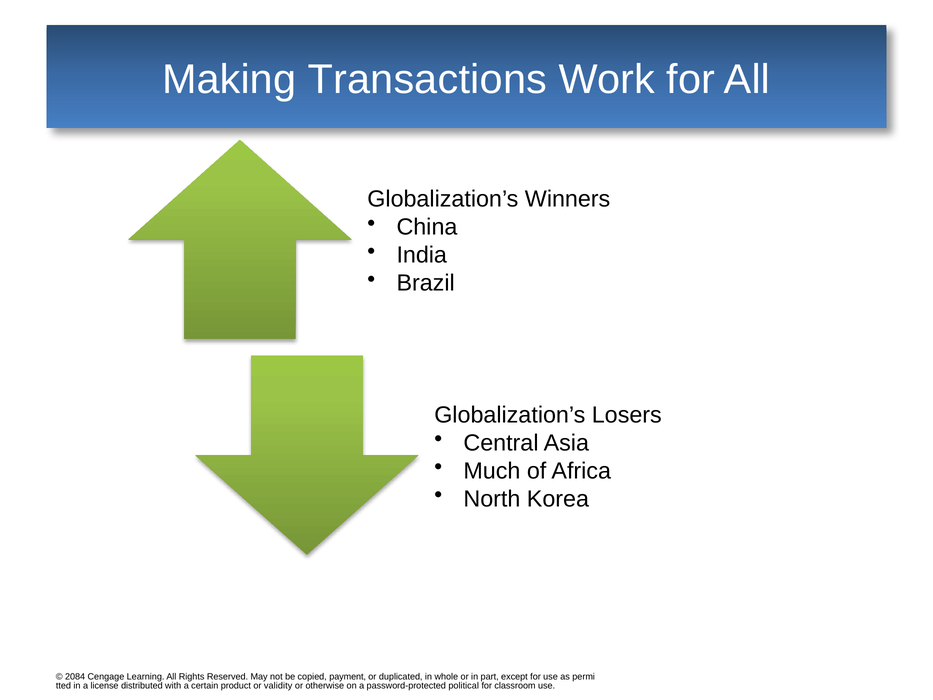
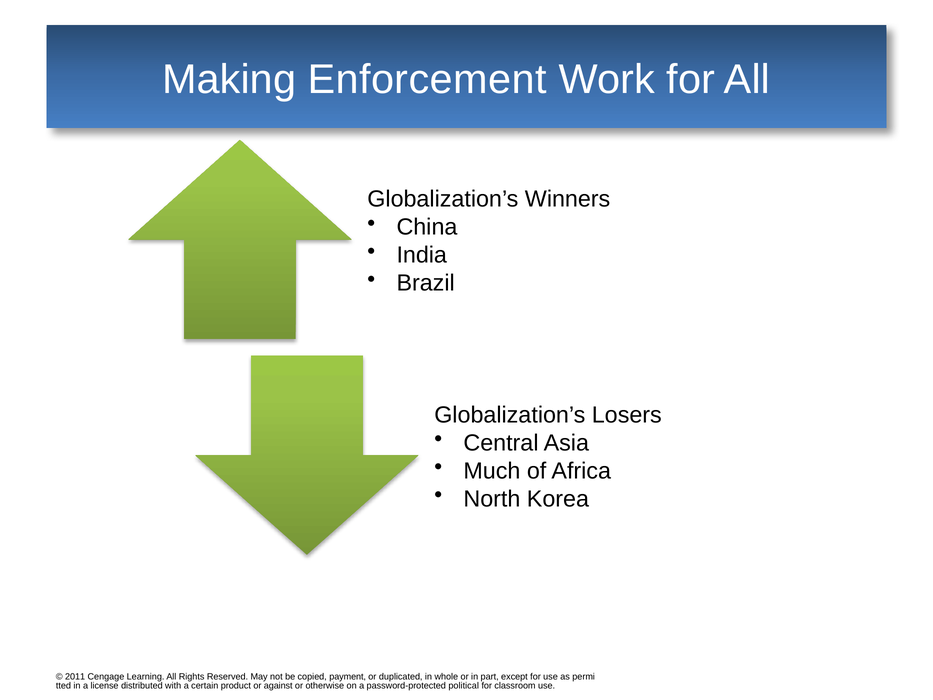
Transactions: Transactions -> Enforcement
2084: 2084 -> 2011
validity: validity -> against
